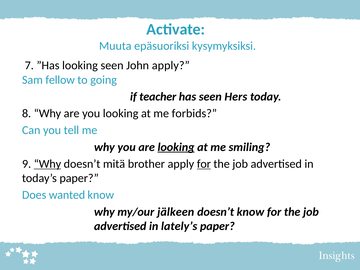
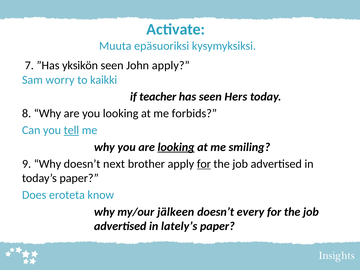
”Has looking: looking -> yksikön
fellow: fellow -> worry
going: going -> kaikki
tell underline: none -> present
Why at (47, 164) underline: present -> none
mitä: mitä -> next
wanted: wanted -> eroteta
doesn’t know: know -> every
